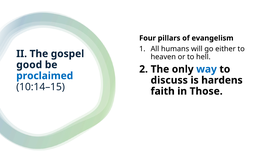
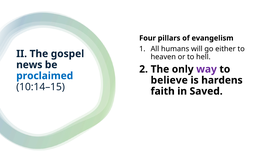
good: good -> news
way colour: blue -> purple
discuss: discuss -> believe
Those: Those -> Saved
